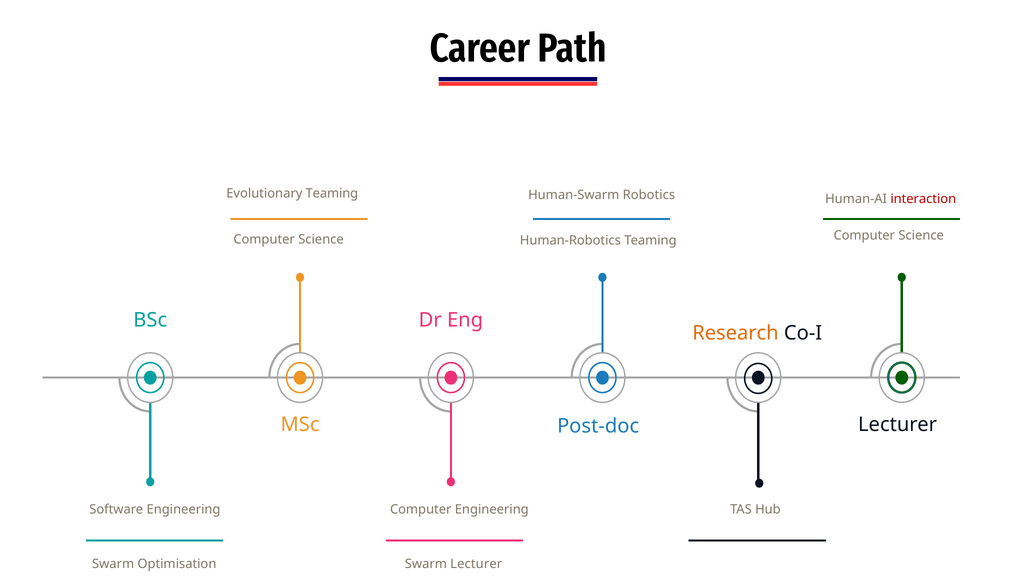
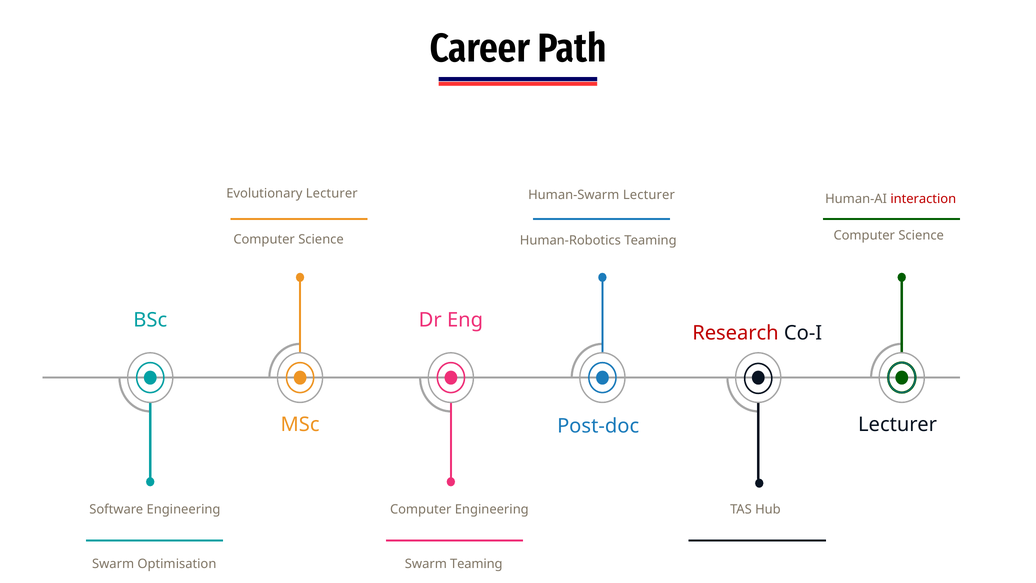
Evolutionary Teaming: Teaming -> Lecturer
Human-Swarm Robotics: Robotics -> Lecturer
Research colour: orange -> red
Swarm Lecturer: Lecturer -> Teaming
